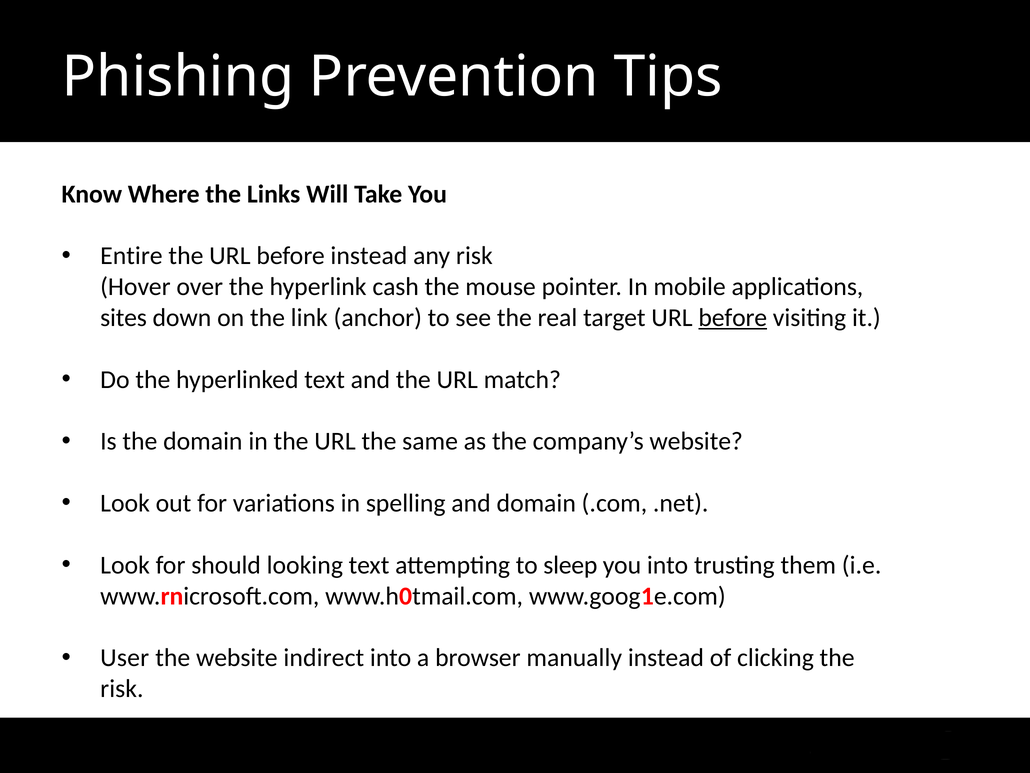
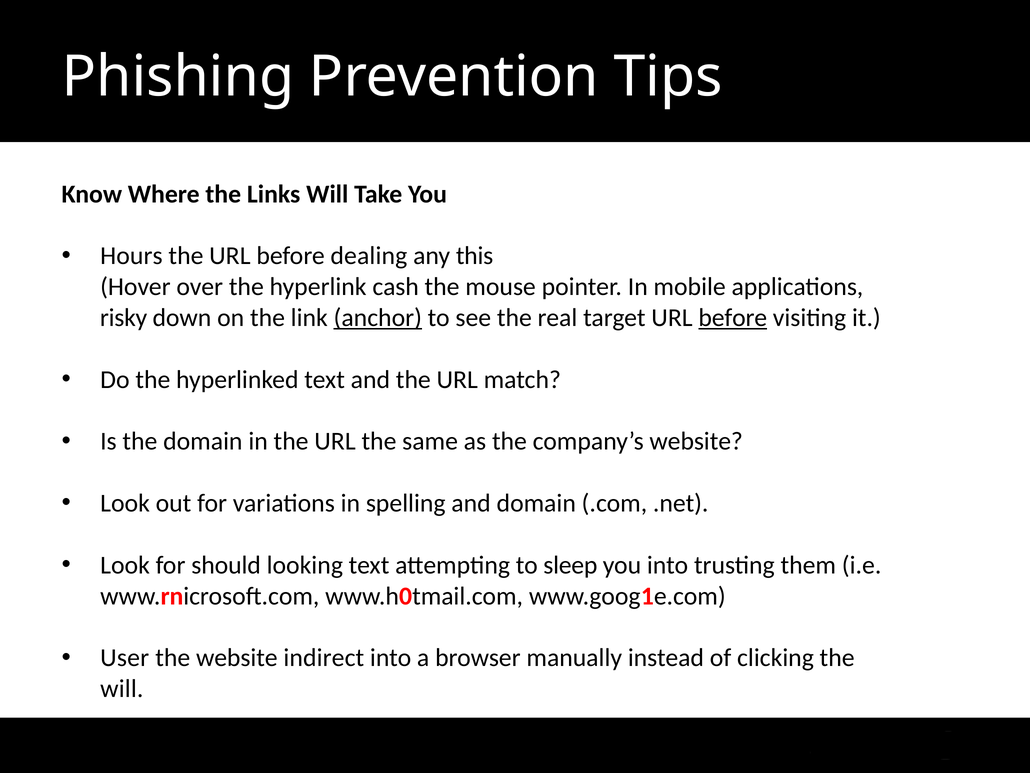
Entire: Entire -> Hours
before instead: instead -> dealing
any risk: risk -> this
sites: sites -> risky
anchor underline: none -> present
risk at (122, 688): risk -> will
